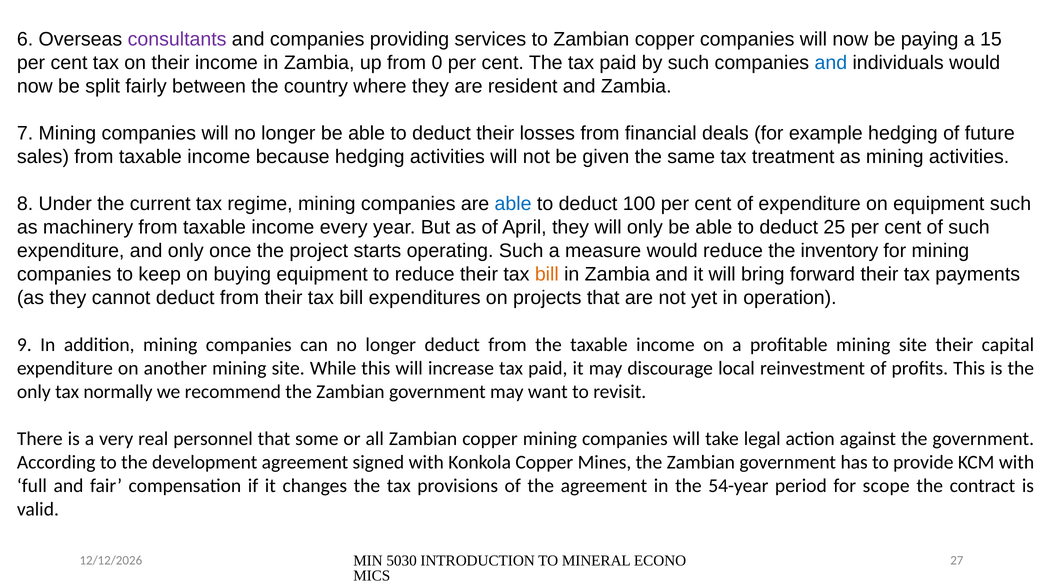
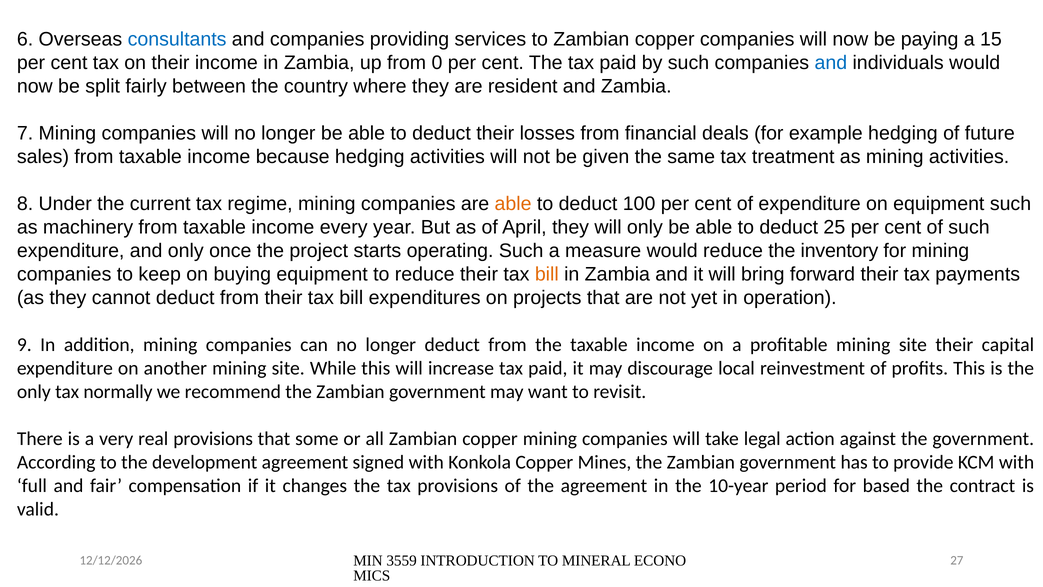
consultants colour: purple -> blue
able at (513, 204) colour: blue -> orange
real personnel: personnel -> provisions
54-year: 54-year -> 10-year
scope: scope -> based
5030: 5030 -> 3559
